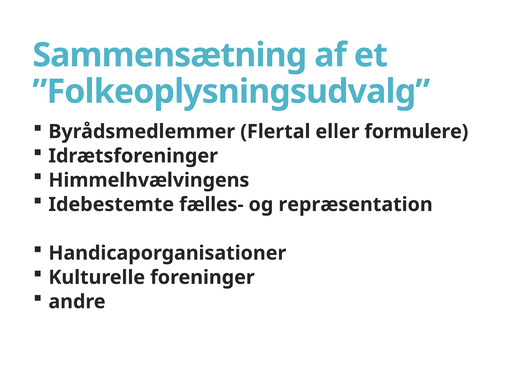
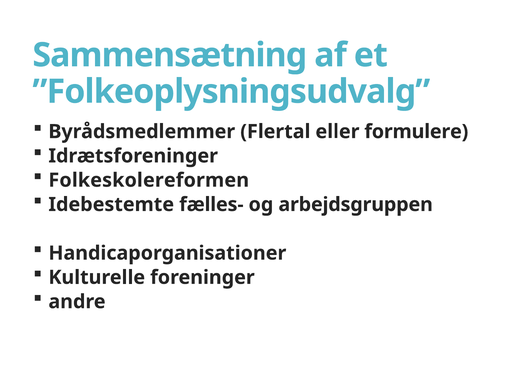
Himmelhvælvingens: Himmelhvælvingens -> Folkeskolereformen
repræsentation: repræsentation -> arbejdsgruppen
